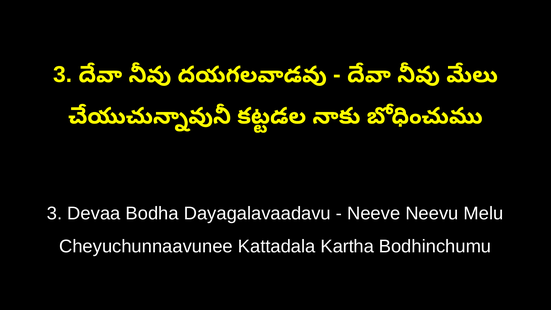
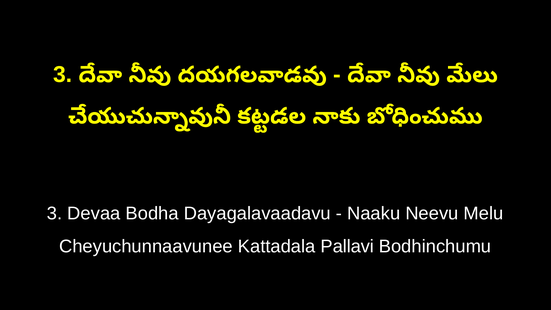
Neeve: Neeve -> Naaku
Kartha: Kartha -> Pallavi
